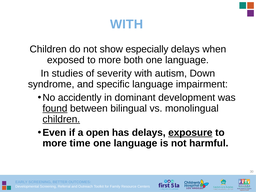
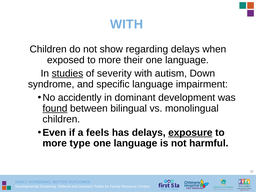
especially: especially -> regarding
both: both -> their
studies underline: none -> present
children at (61, 119) underline: present -> none
open: open -> feels
time: time -> type
